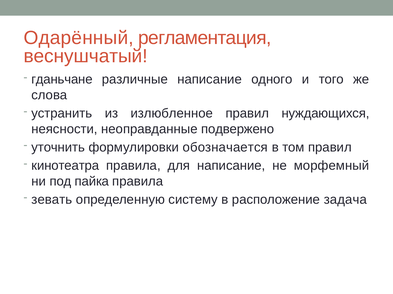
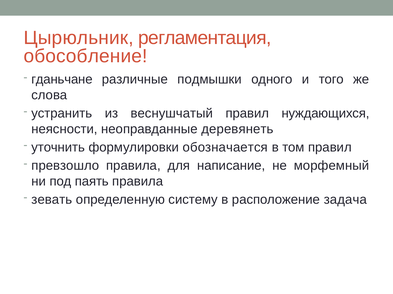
Одарённый: Одарённый -> Цырюльник
веснушчатый: веснушчатый -> обособление
различные написание: написание -> подмышки
излюбленное: излюбленное -> веснушчатый
подвержено: подвержено -> деревянеть
кинотеатра: кинотеатра -> превзошло
пайка: пайка -> паять
